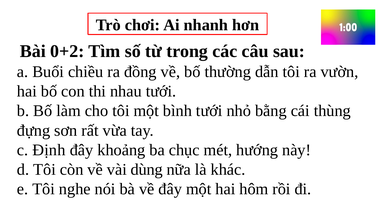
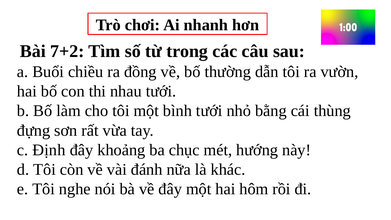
0+2: 0+2 -> 7+2
dùng: dùng -> đánh
